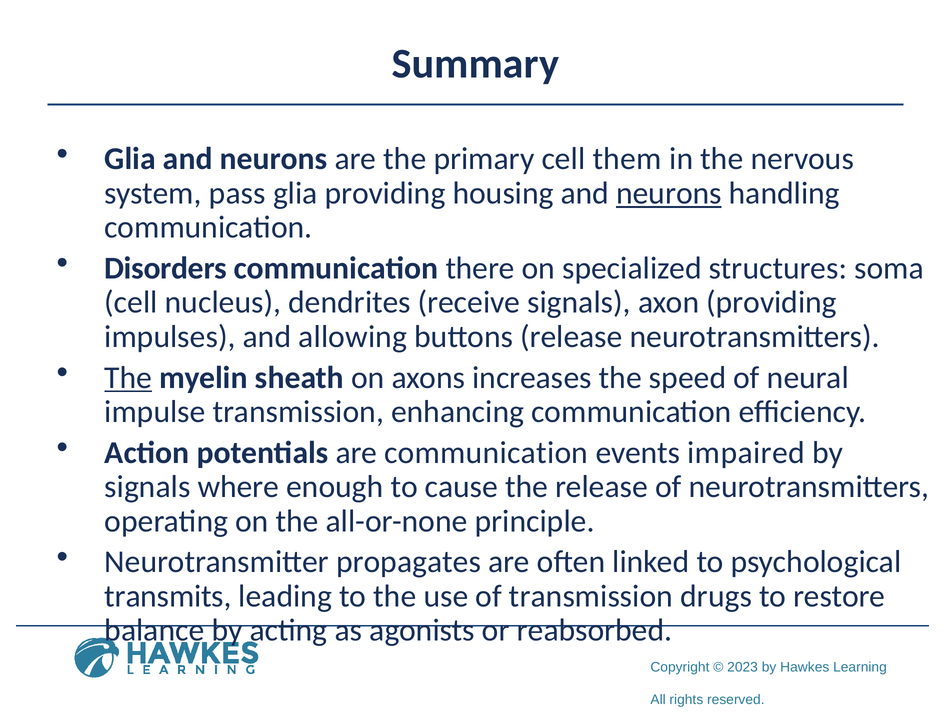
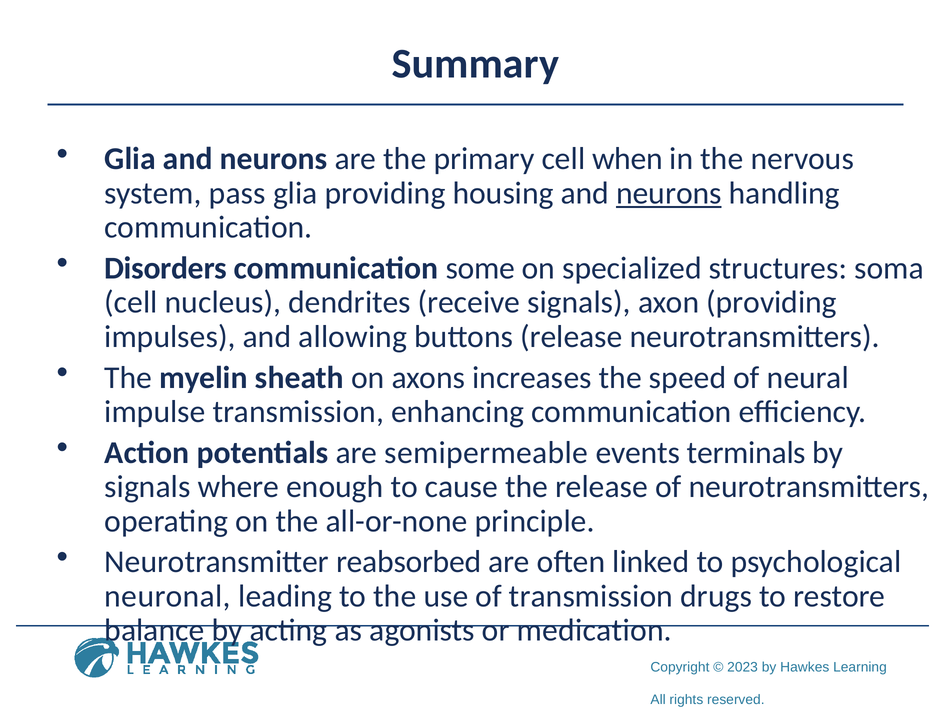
them: them -> when
there: there -> some
The at (128, 378) underline: present -> none
are communication: communication -> semipermeable
impaired: impaired -> terminals
propagates: propagates -> reabsorbed
transmits: transmits -> neuronal
reabsorbed: reabsorbed -> medication
